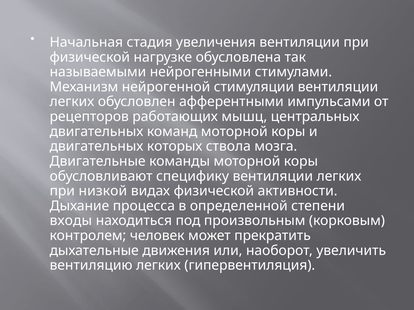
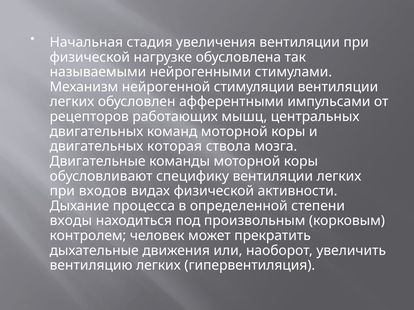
которых: которых -> которая
низкой: низкой -> входов
